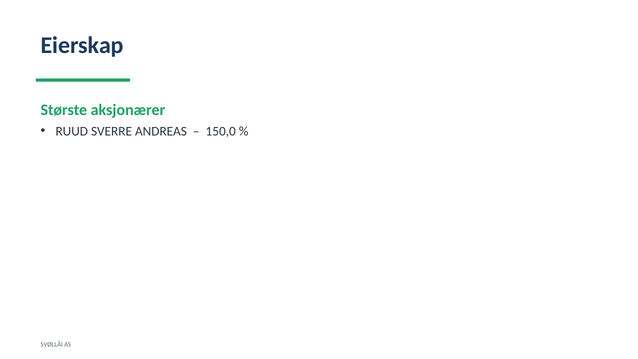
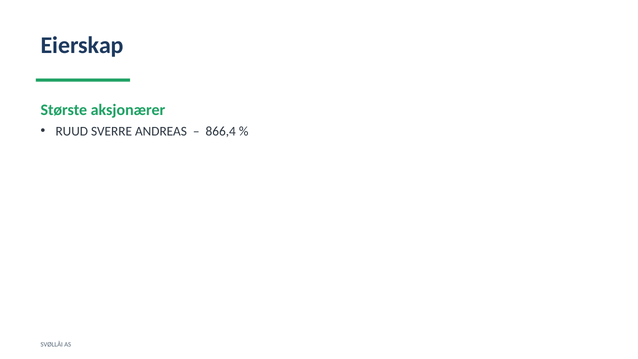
150,0: 150,0 -> 866,4
